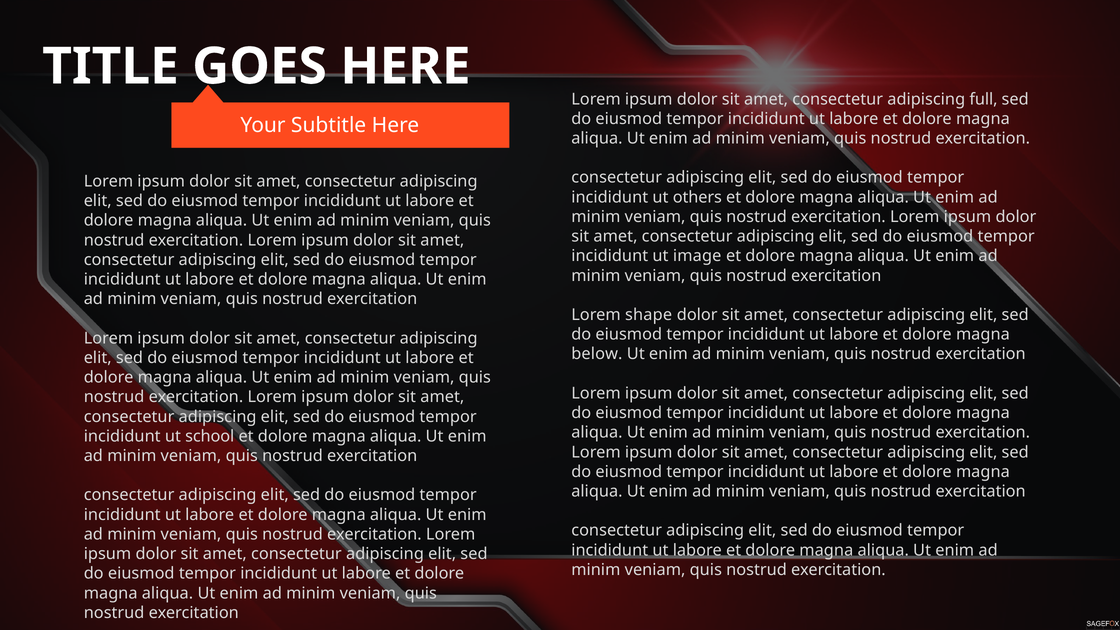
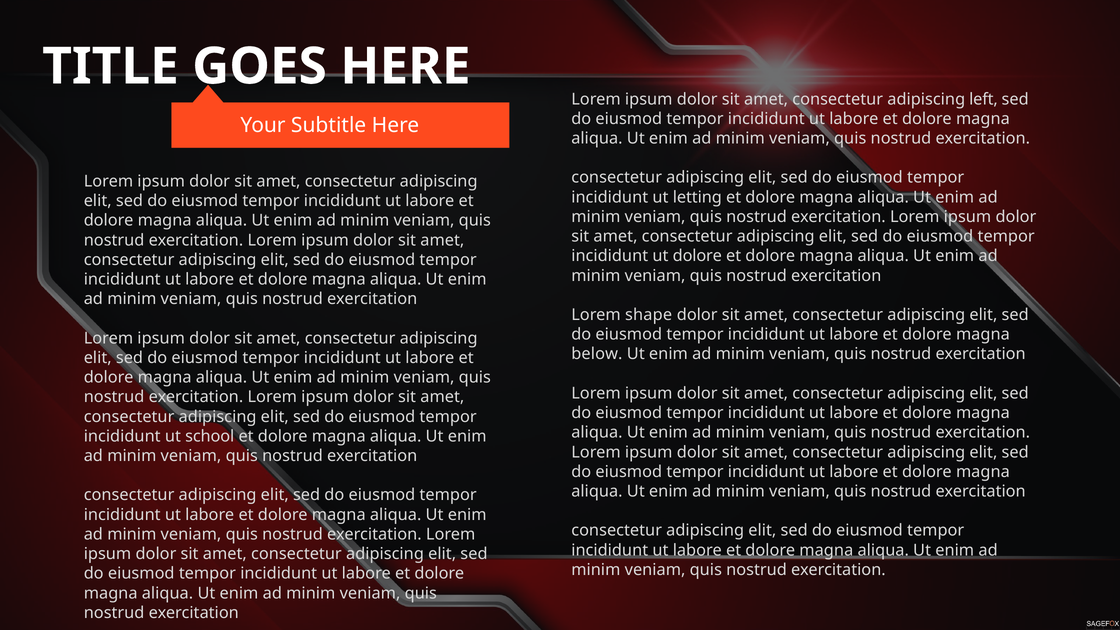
full: full -> left
others: others -> letting
ut image: image -> dolore
